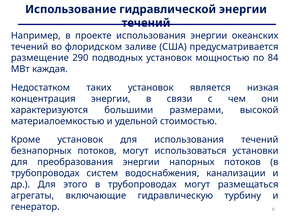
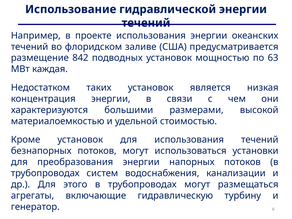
290: 290 -> 842
84: 84 -> 63
